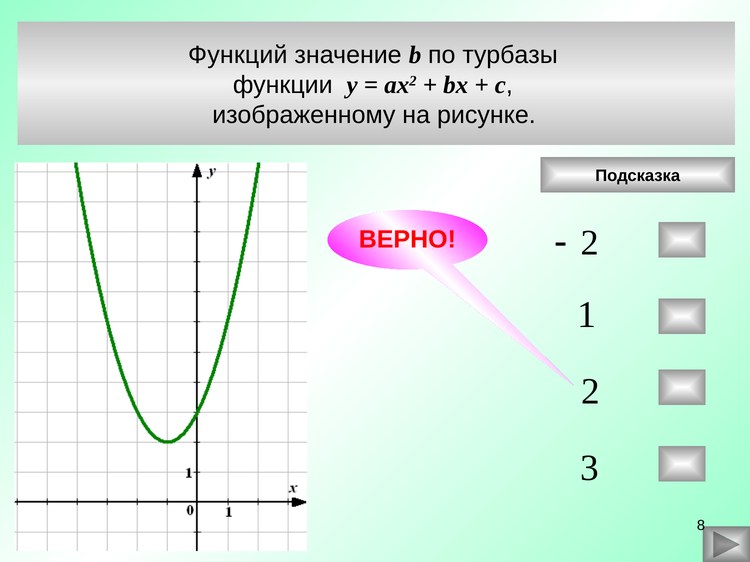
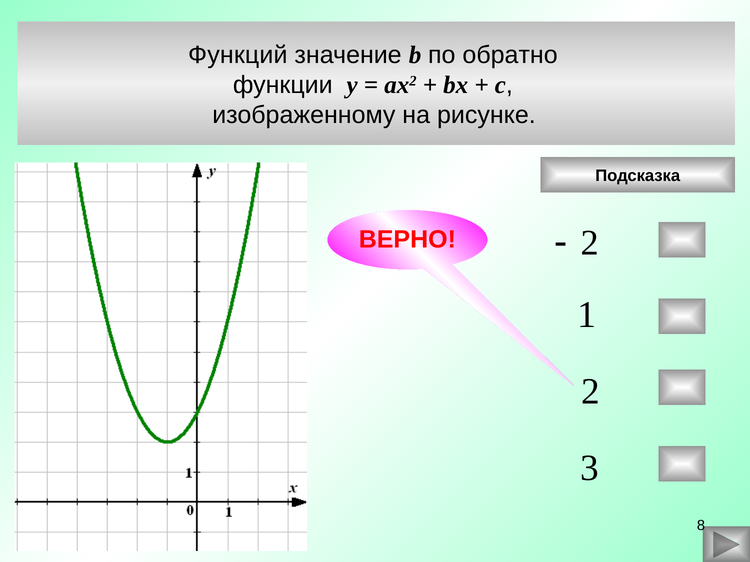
турбазы: турбазы -> обратно
